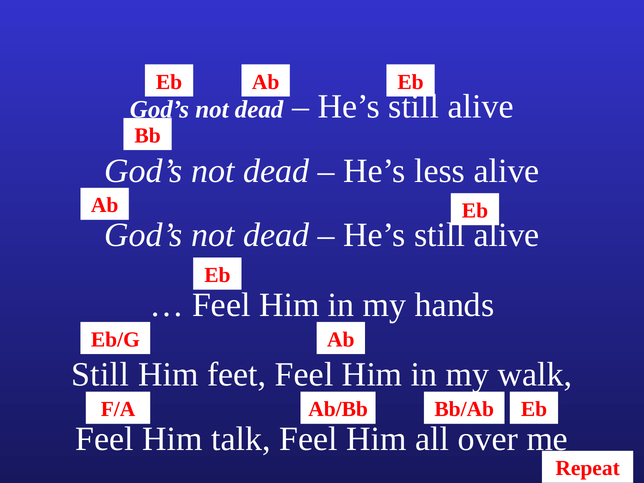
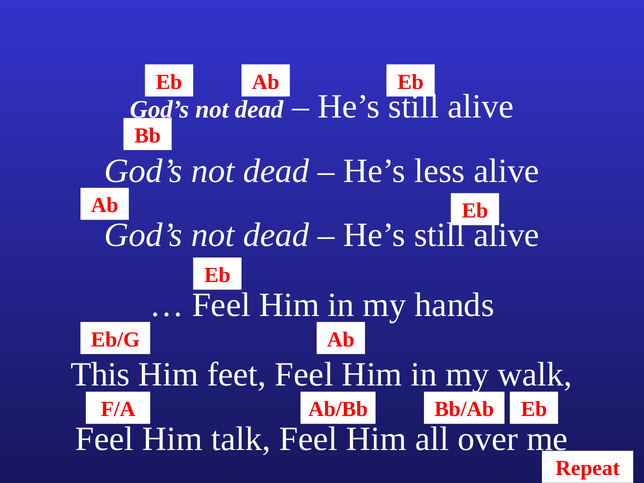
Still at (100, 375): Still -> This
